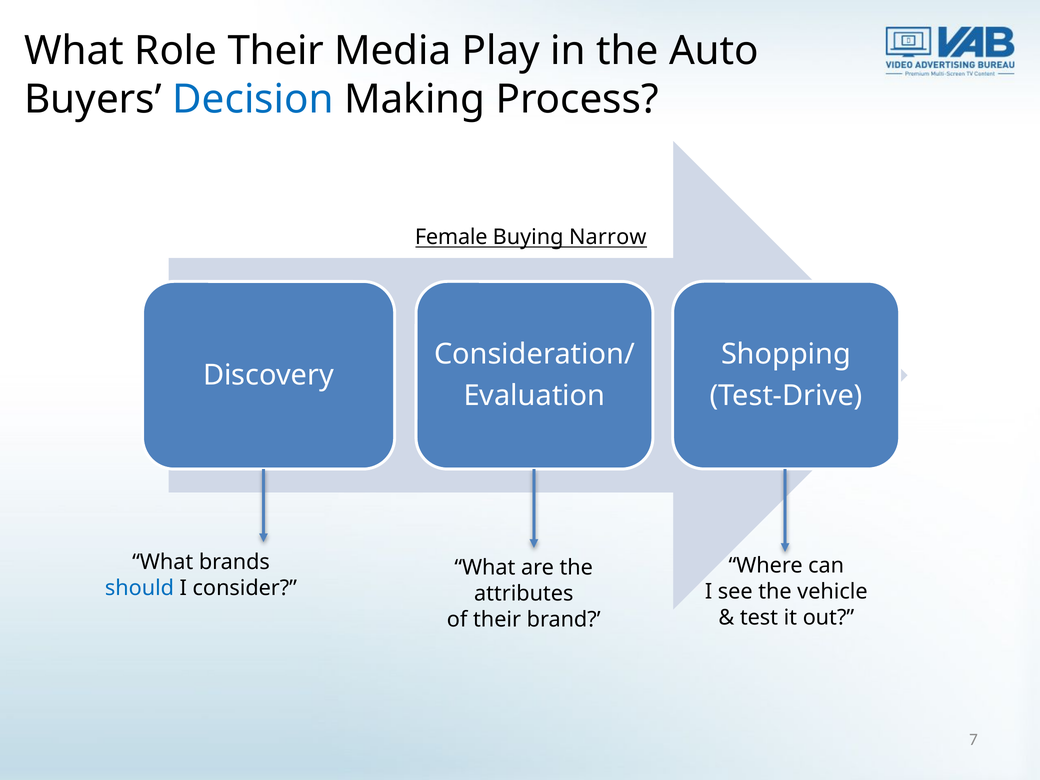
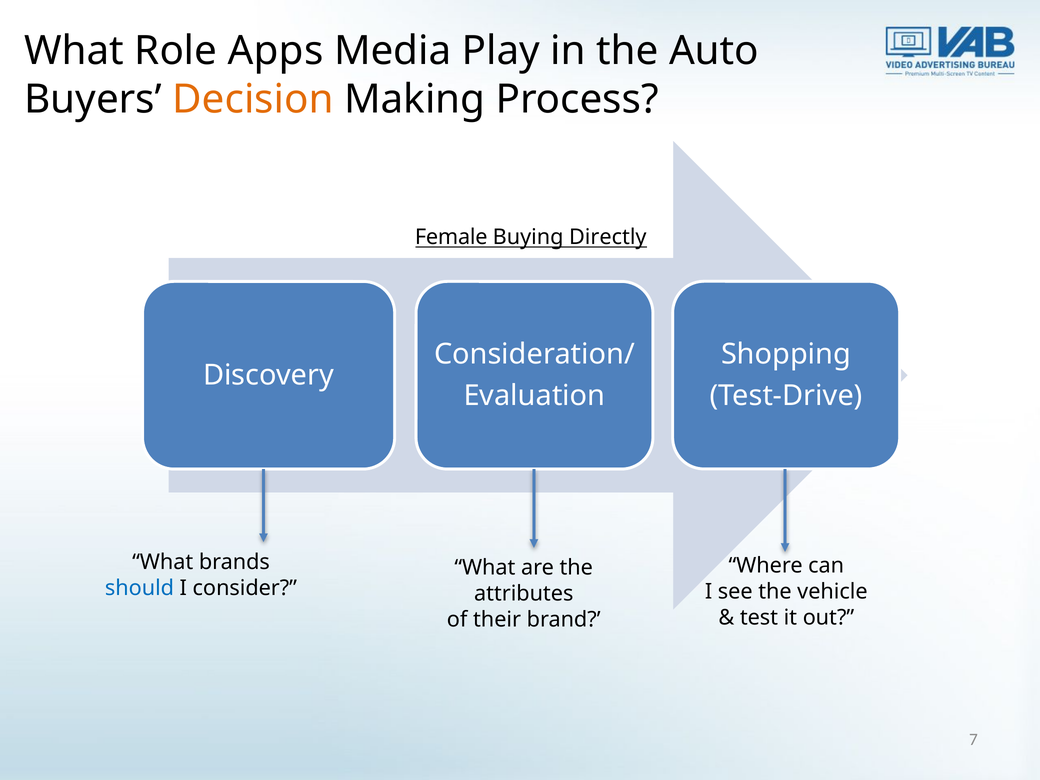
Role Their: Their -> Apps
Decision colour: blue -> orange
Narrow: Narrow -> Directly
